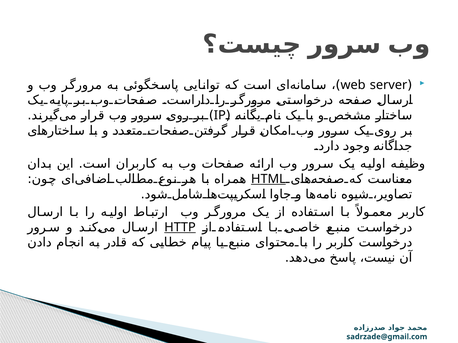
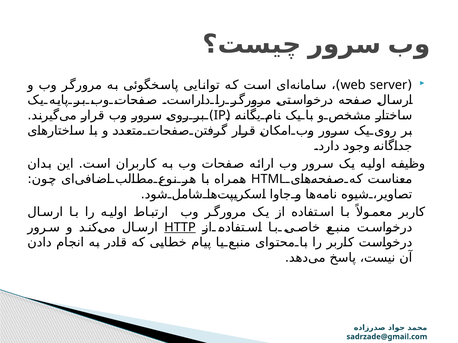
HTML underline: present -> none
